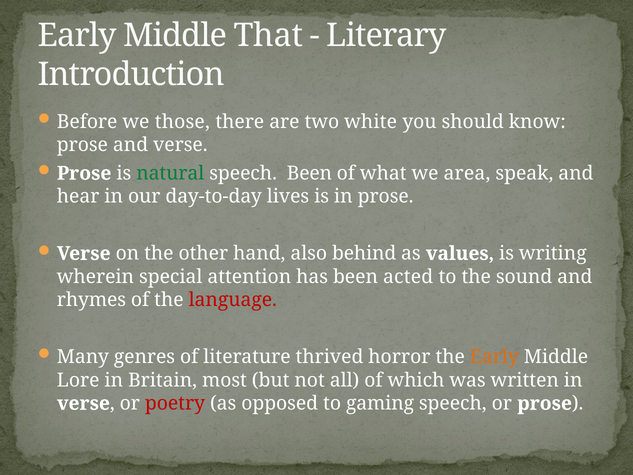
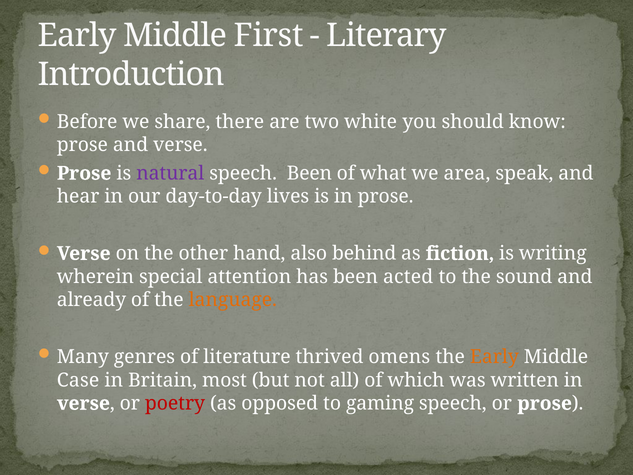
That: That -> First
those: those -> share
natural colour: green -> purple
values: values -> fiction
rhymes: rhymes -> already
language colour: red -> orange
horror: horror -> omens
Lore: Lore -> Case
